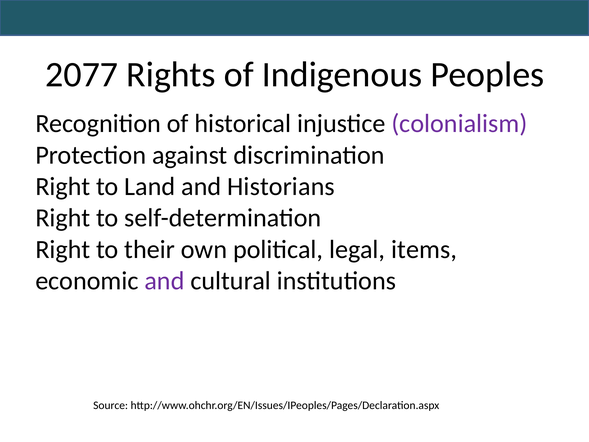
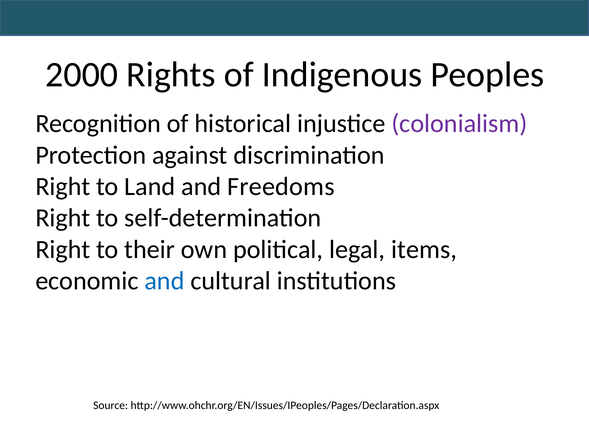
2077: 2077 -> 2000
Historians: Historians -> Freedoms
and at (164, 281) colour: purple -> blue
